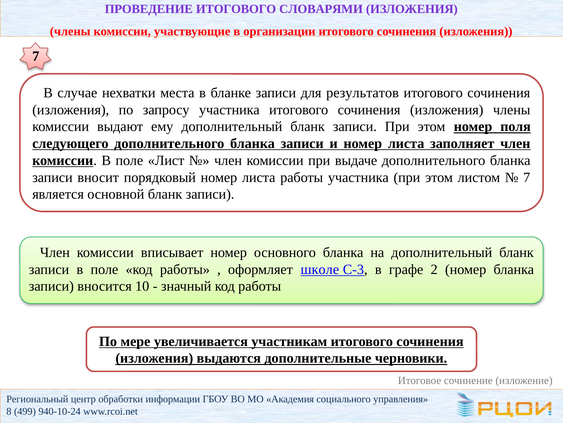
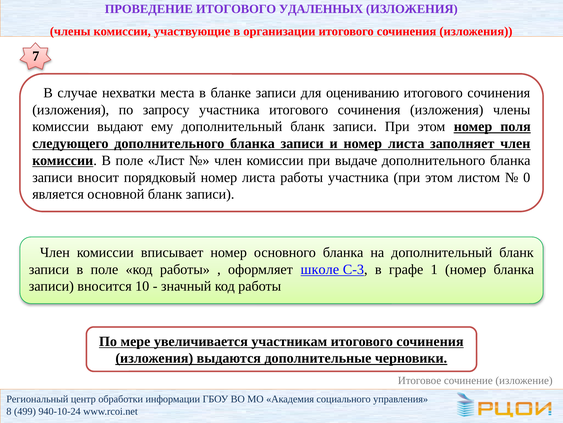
СЛОВАРЯМИ: СЛОВАРЯМИ -> УДАЛЕННЫХ
результатов: результатов -> оцениванию
7 at (527, 177): 7 -> 0
2: 2 -> 1
